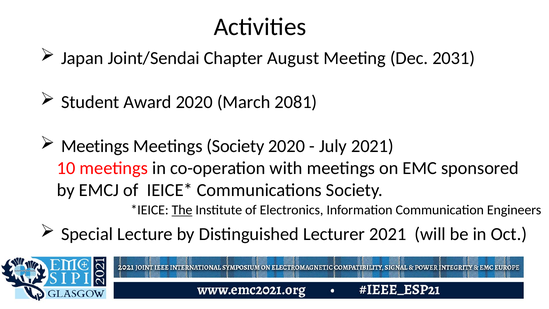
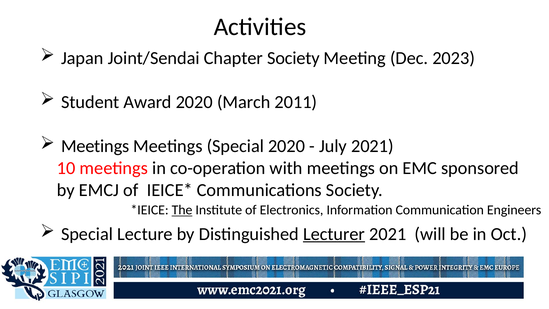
Chapter August: August -> Society
2031: 2031 -> 2023
2081: 2081 -> 2011
Meetings Society: Society -> Special
Lecturer underline: none -> present
